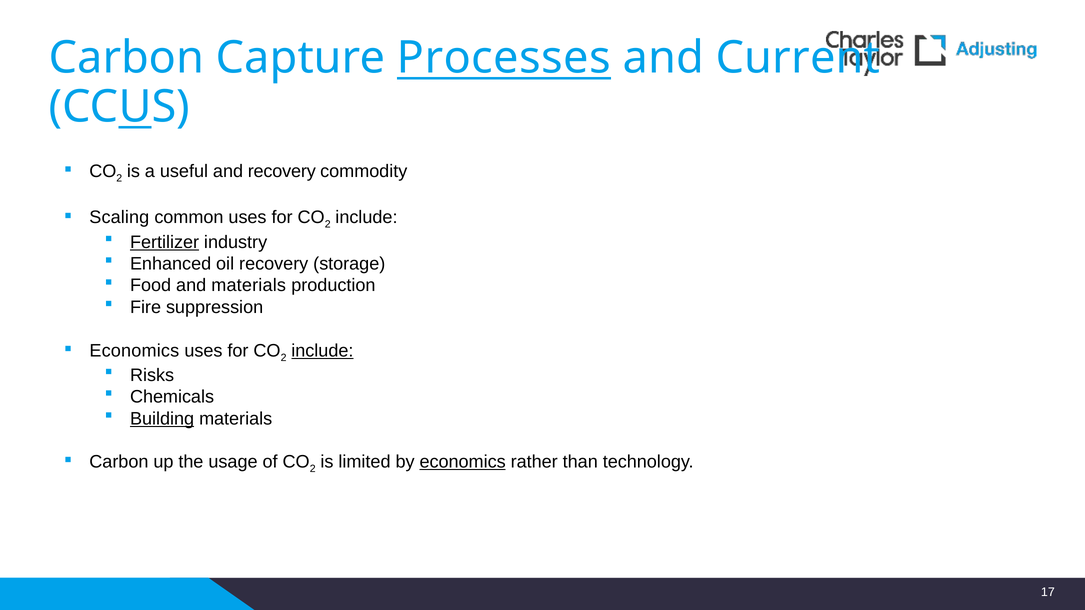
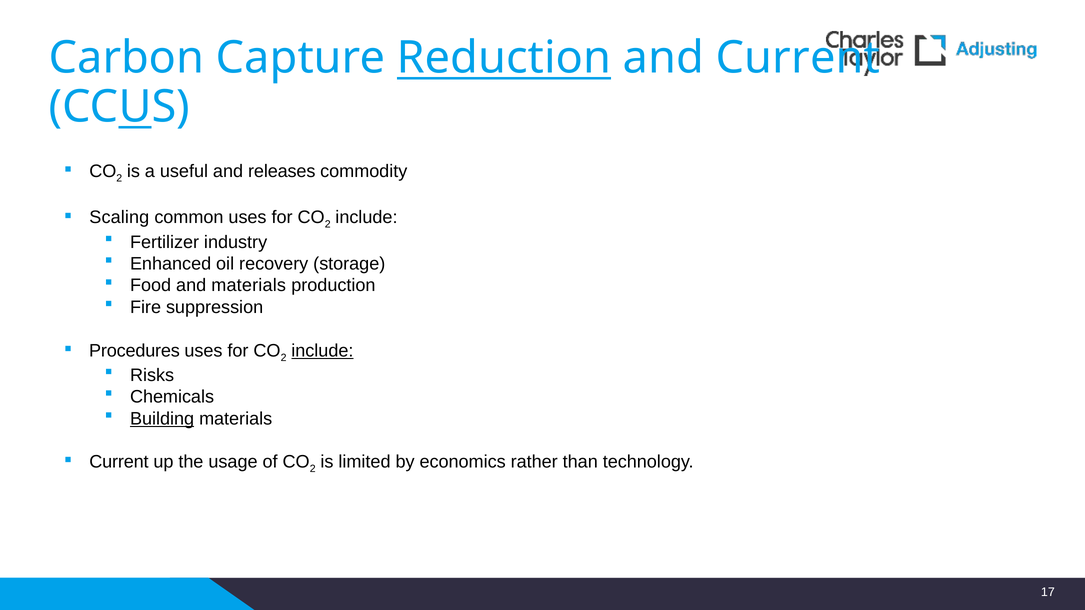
Processes: Processes -> Reduction
and recovery: recovery -> releases
Fertilizer underline: present -> none
Economics at (134, 351): Economics -> Procedures
Carbon at (119, 462): Carbon -> Current
economics at (463, 462) underline: present -> none
